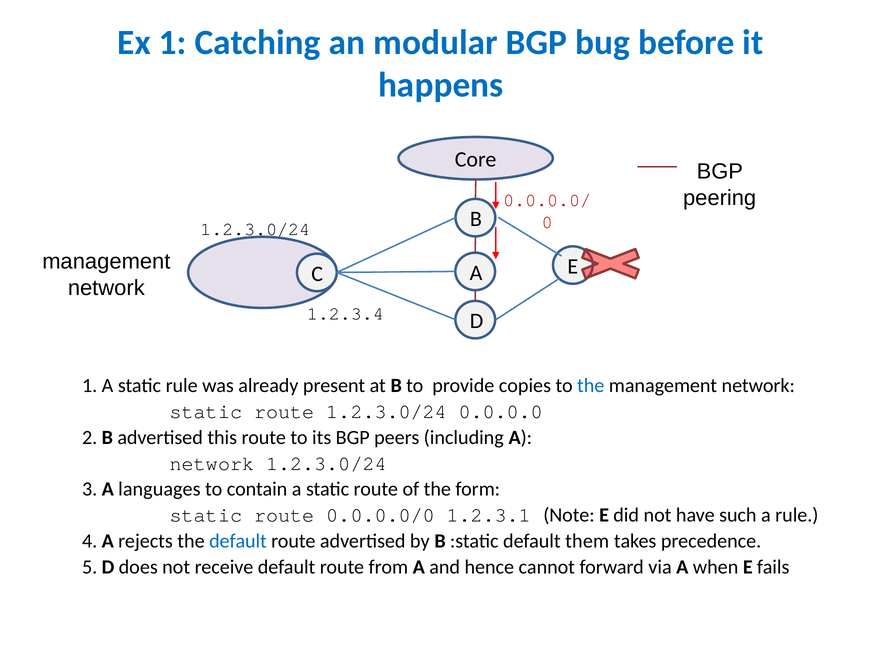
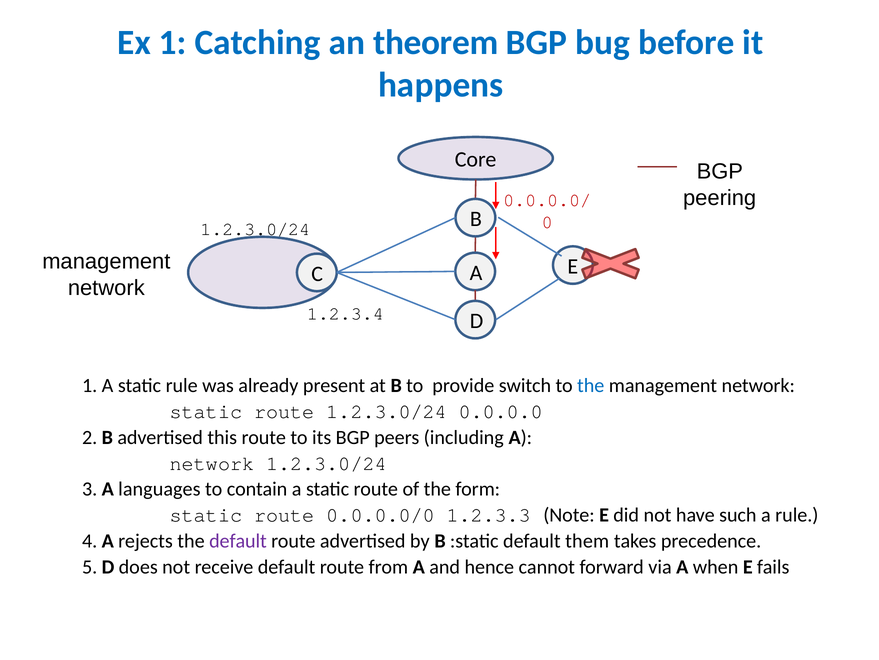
modular: modular -> theorem
copies: copies -> switch
1.2.3.1: 1.2.3.1 -> 1.2.3.3
default at (238, 541) colour: blue -> purple
